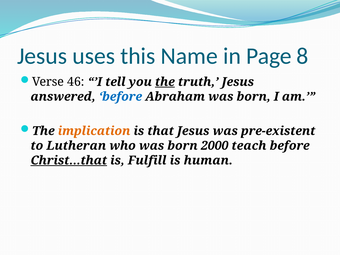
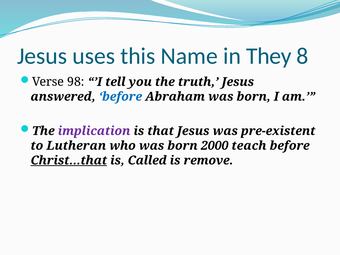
Page: Page -> They
46: 46 -> 98
the at (165, 82) underline: present -> none
implication colour: orange -> purple
Fulfill: Fulfill -> Called
human: human -> remove
